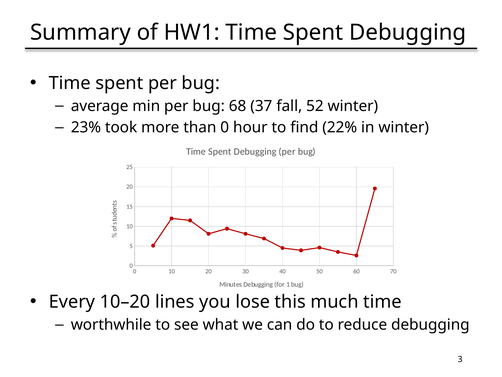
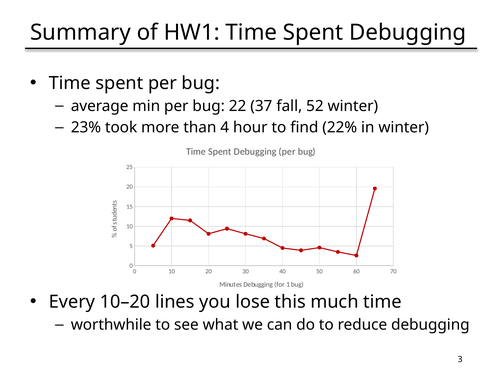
68: 68 -> 22
than 0: 0 -> 4
